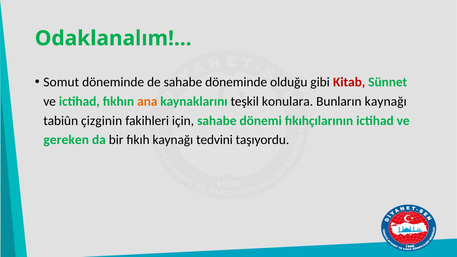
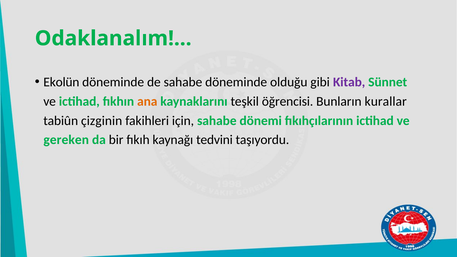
Somut: Somut -> Ekolün
Kitab colour: red -> purple
konulara: konulara -> öğrencisi
Bunların kaynağı: kaynağı -> kurallar
